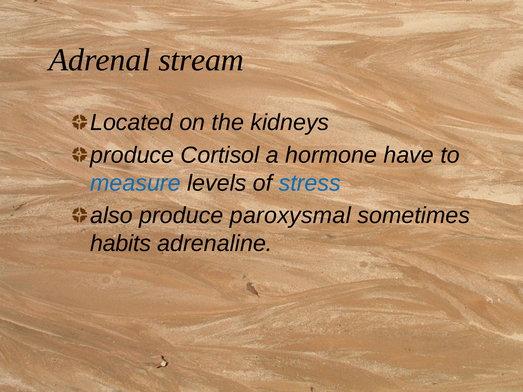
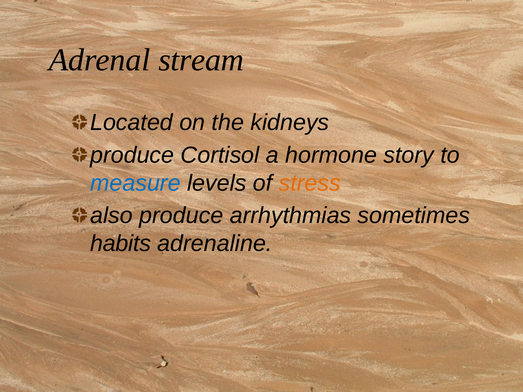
have: have -> story
stress colour: blue -> orange
paroxysmal: paroxysmal -> arrhythmias
